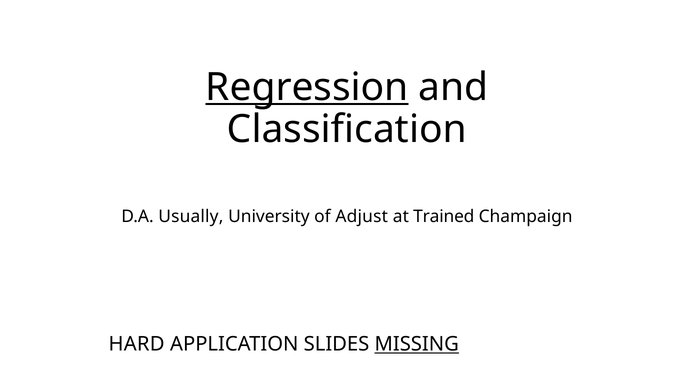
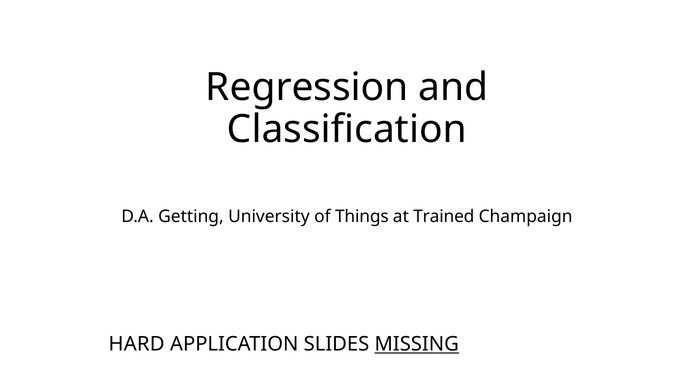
Regression underline: present -> none
Usually: Usually -> Getting
Adjust: Adjust -> Things
